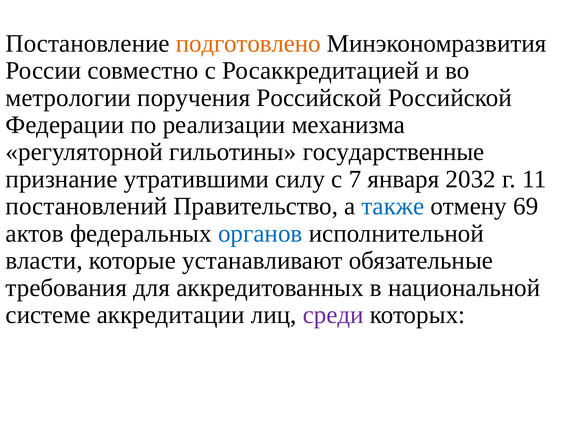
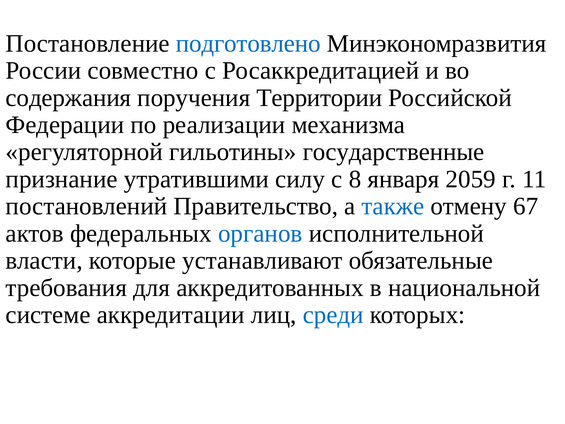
подготовлено colour: orange -> blue
метрологии: метрологии -> содержания
поручения Российской: Российской -> Территории
7: 7 -> 8
2032: 2032 -> 2059
69: 69 -> 67
среди colour: purple -> blue
